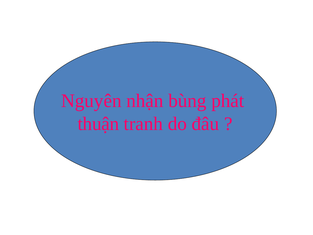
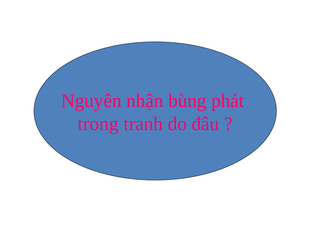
thuận: thuận -> trong
